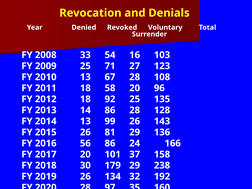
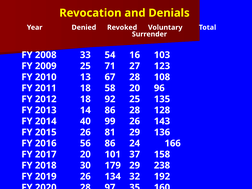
2014 13: 13 -> 40
